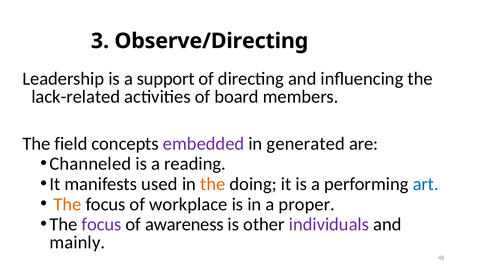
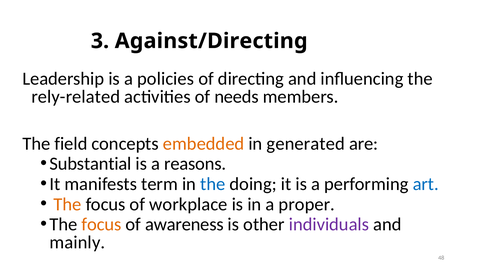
Observe/Directing: Observe/Directing -> Against/Directing
support: support -> policies
lack-related: lack-related -> rely-related
board: board -> needs
embedded colour: purple -> orange
Channeled: Channeled -> Substantial
reading: reading -> reasons
used: used -> term
the at (213, 184) colour: orange -> blue
focus at (101, 225) colour: purple -> orange
